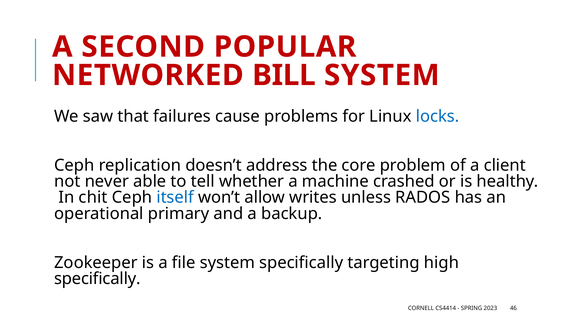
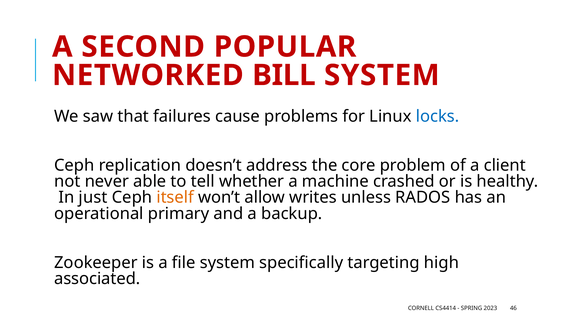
chit: chit -> just
itself colour: blue -> orange
specifically at (97, 279): specifically -> associated
